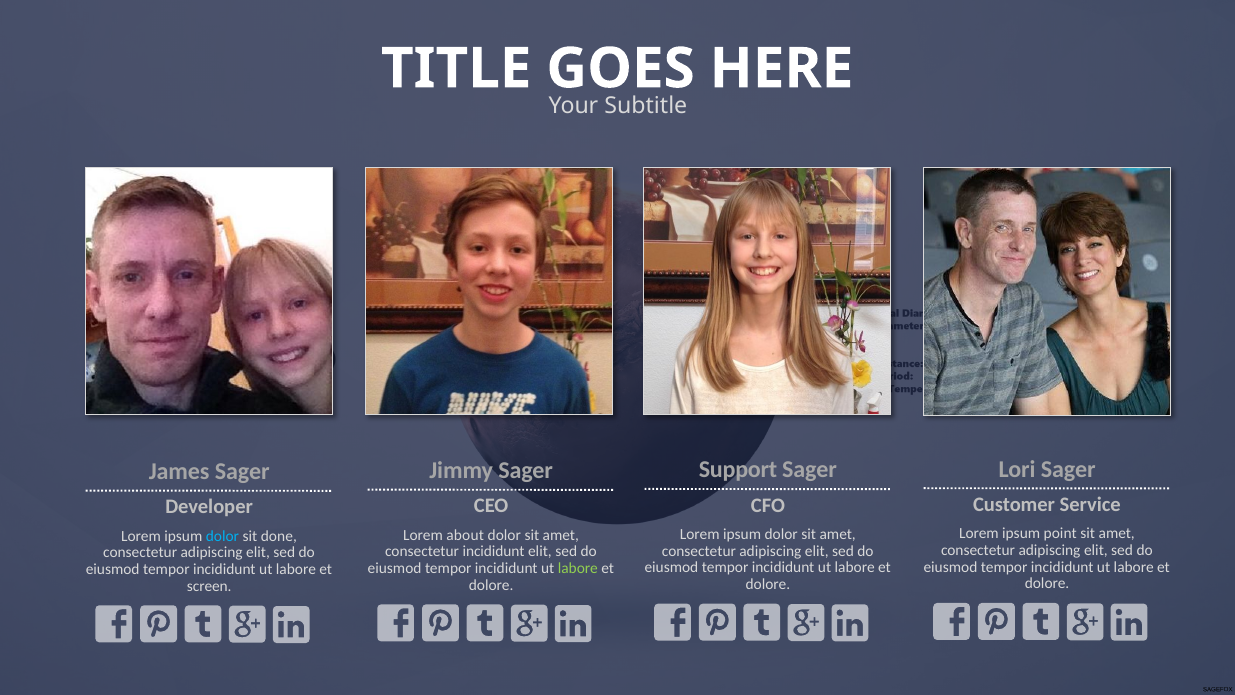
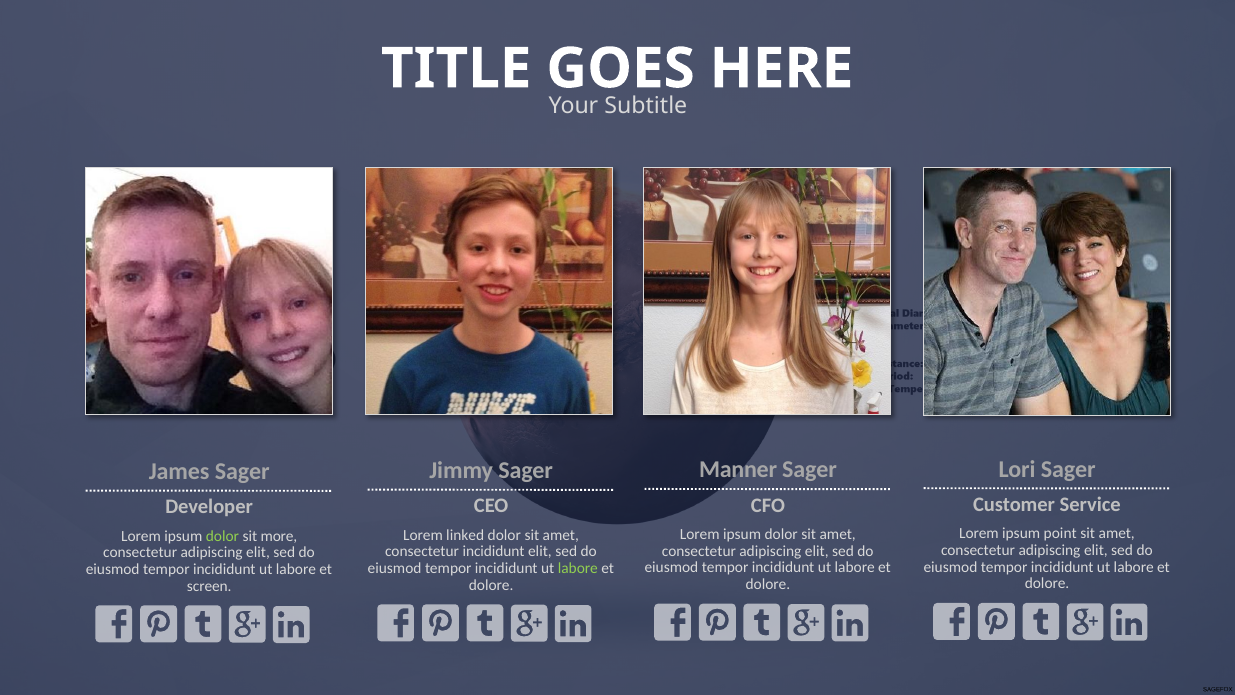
Support: Support -> Manner
about: about -> linked
dolor at (222, 536) colour: light blue -> light green
done: done -> more
